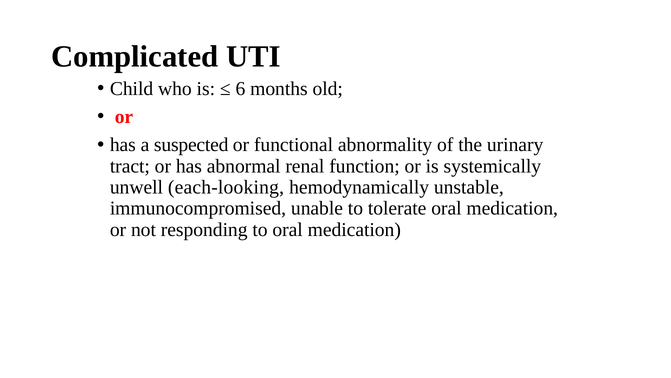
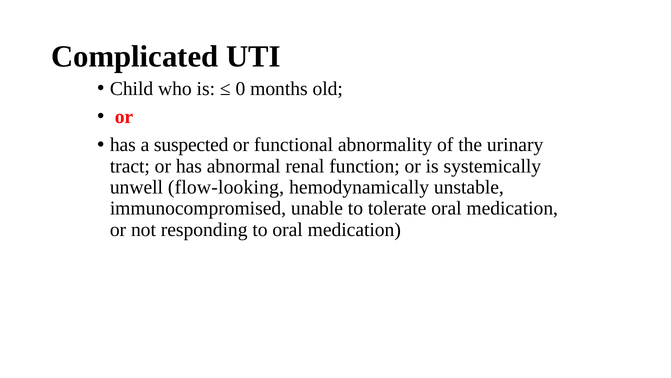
6: 6 -> 0
each-looking: each-looking -> flow-looking
